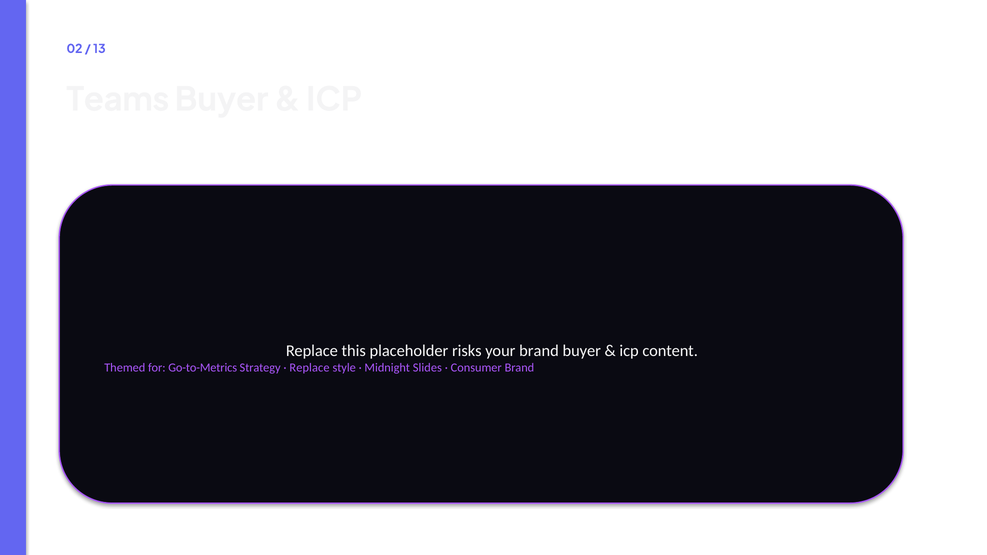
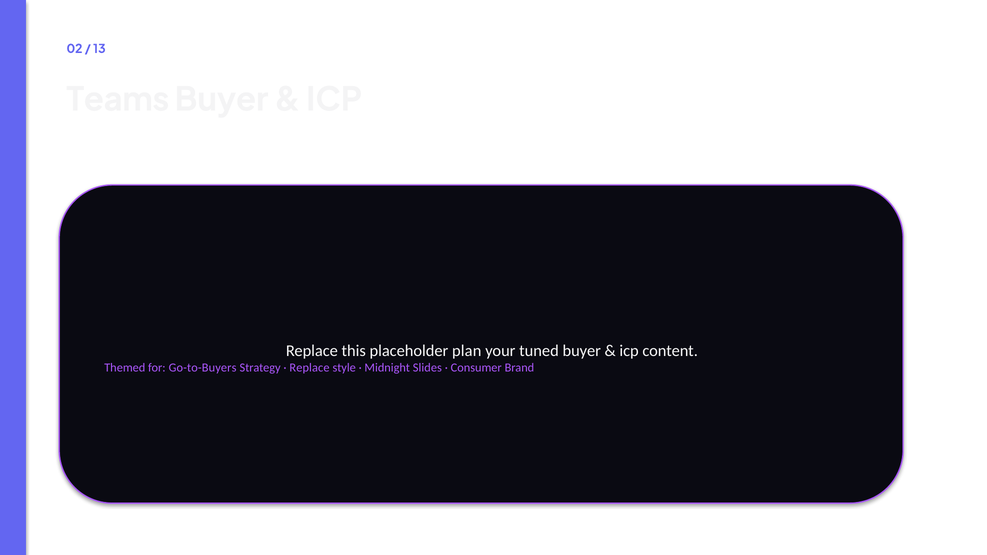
risks: risks -> plan
your brand: brand -> tuned
Go-to-Metrics: Go-to-Metrics -> Go-to-Buyers
